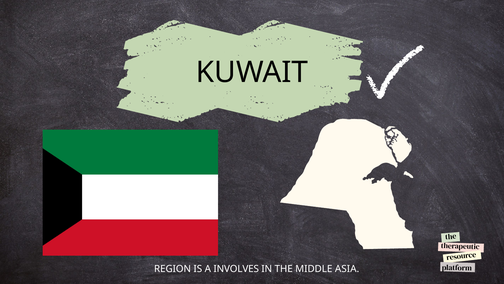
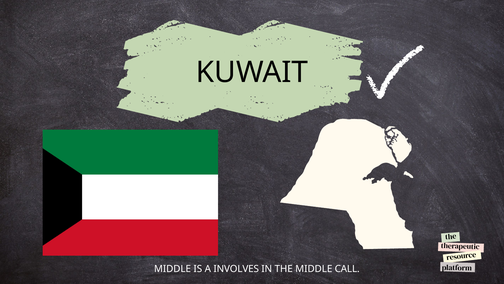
REGION at (173, 269): REGION -> MIDDLE
ASIA: ASIA -> CALL
